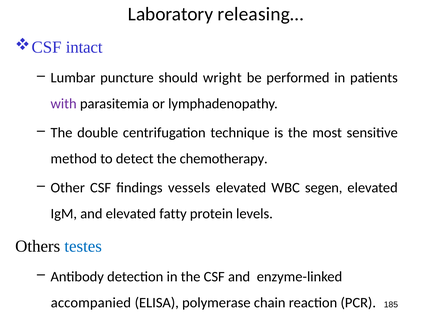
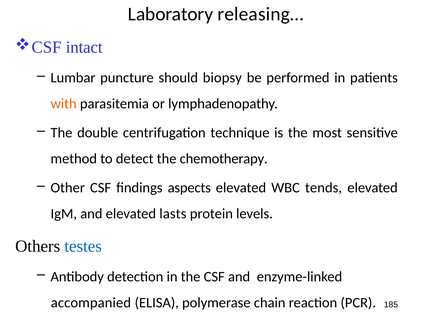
wright: wright -> biopsy
with colour: purple -> orange
vessels: vessels -> aspects
segen: segen -> tends
fatty: fatty -> lasts
